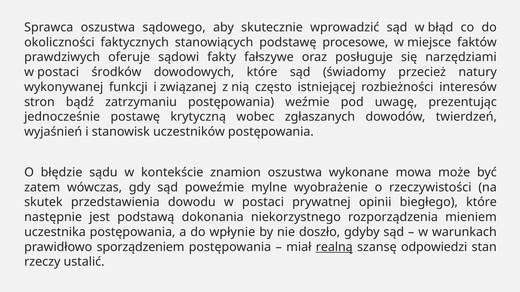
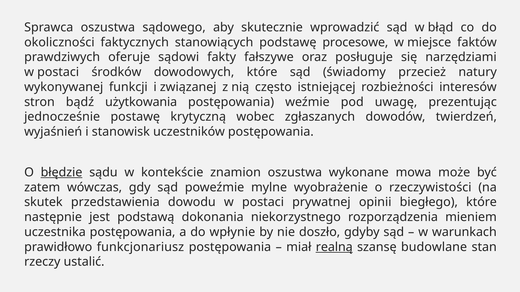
zatrzymaniu: zatrzymaniu -> użytkowania
błędzie underline: none -> present
sporządzeniem: sporządzeniem -> funkcjonariusz
odpowiedzi: odpowiedzi -> budowlane
